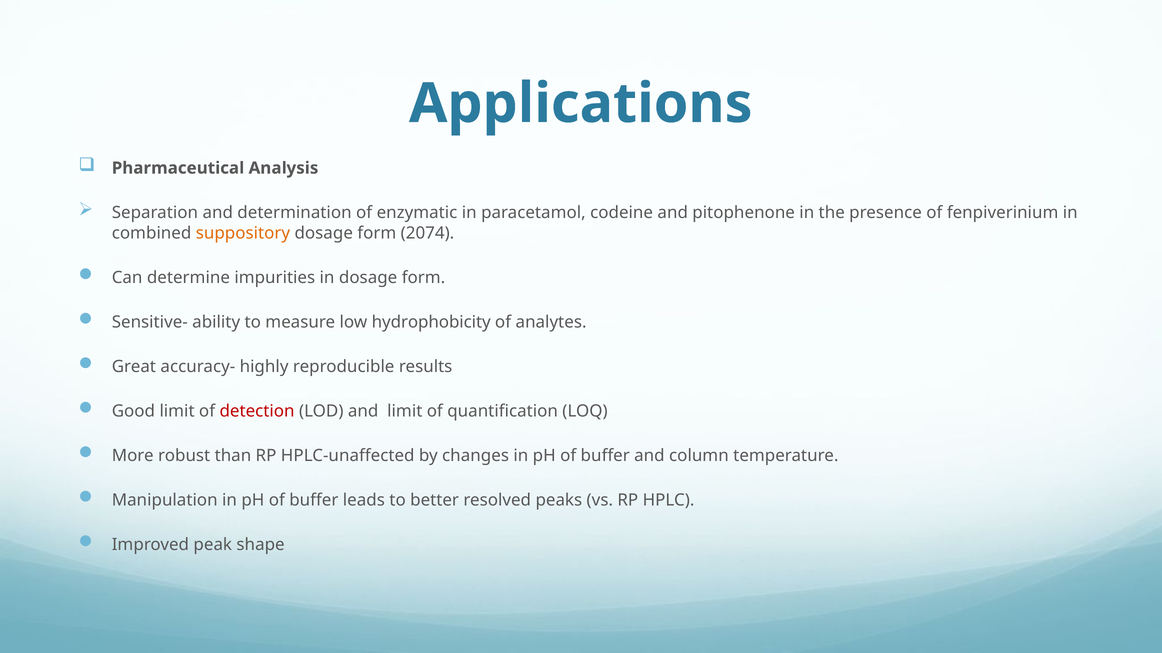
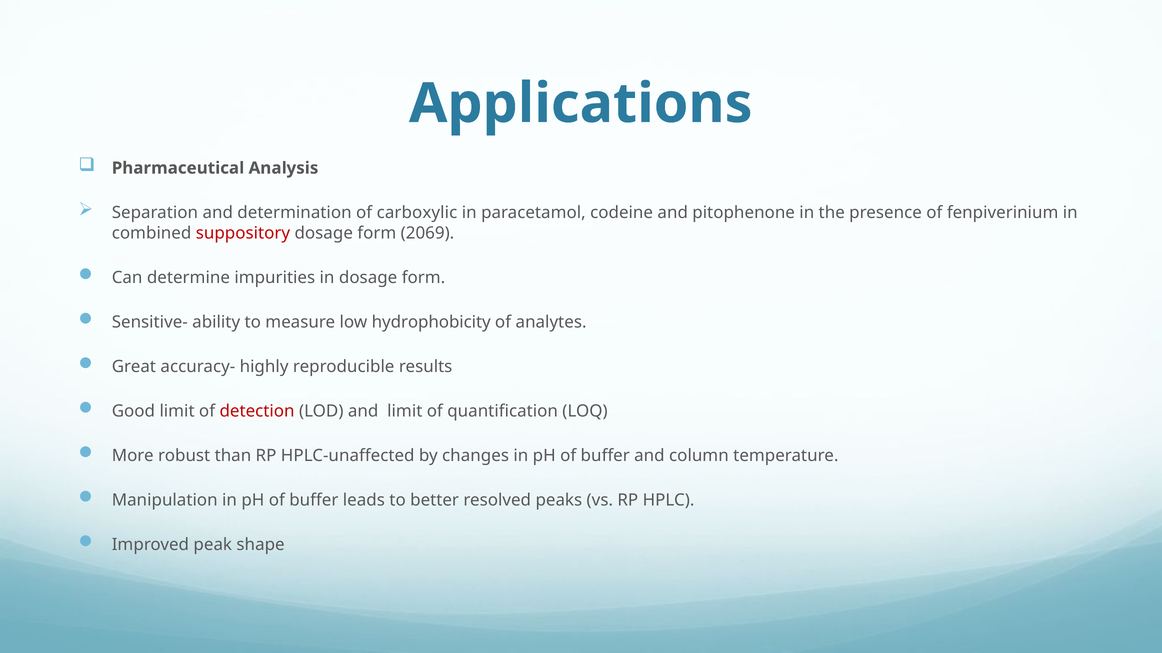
enzymatic: enzymatic -> carboxylic
suppository colour: orange -> red
2074: 2074 -> 2069
